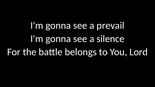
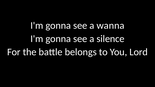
prevail: prevail -> wanna
